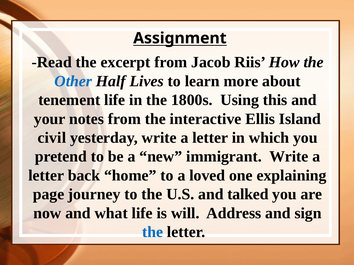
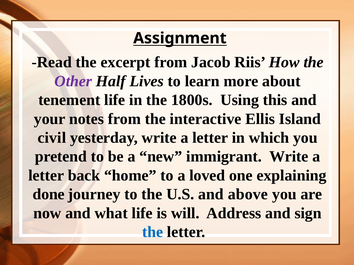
Other colour: blue -> purple
page: page -> done
talked: talked -> above
